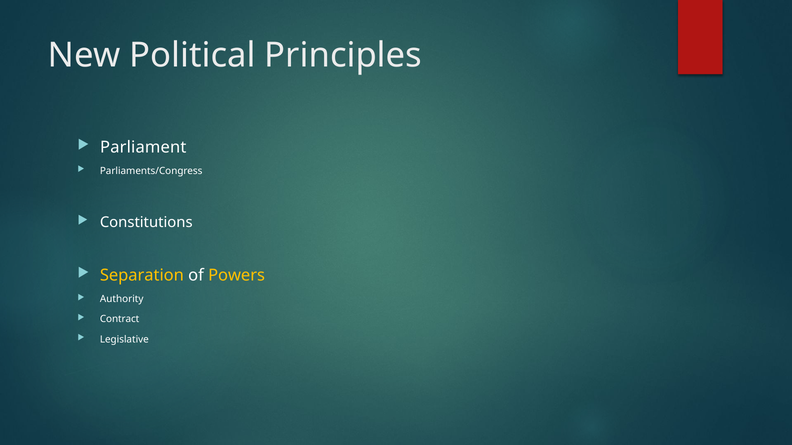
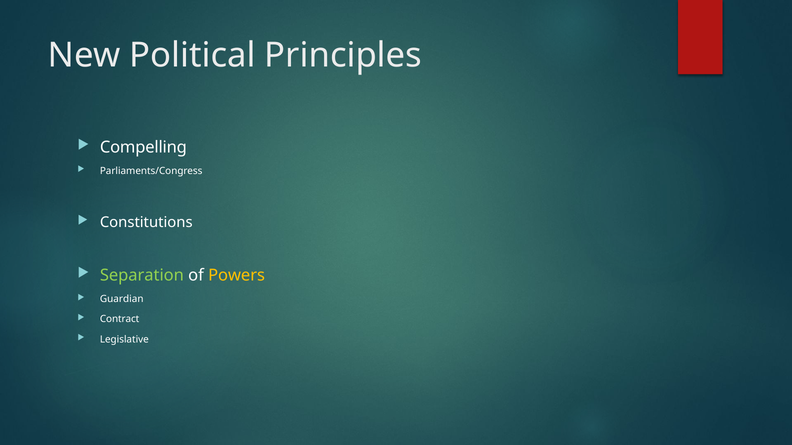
Parliament: Parliament -> Compelling
Separation colour: yellow -> light green
Authority: Authority -> Guardian
